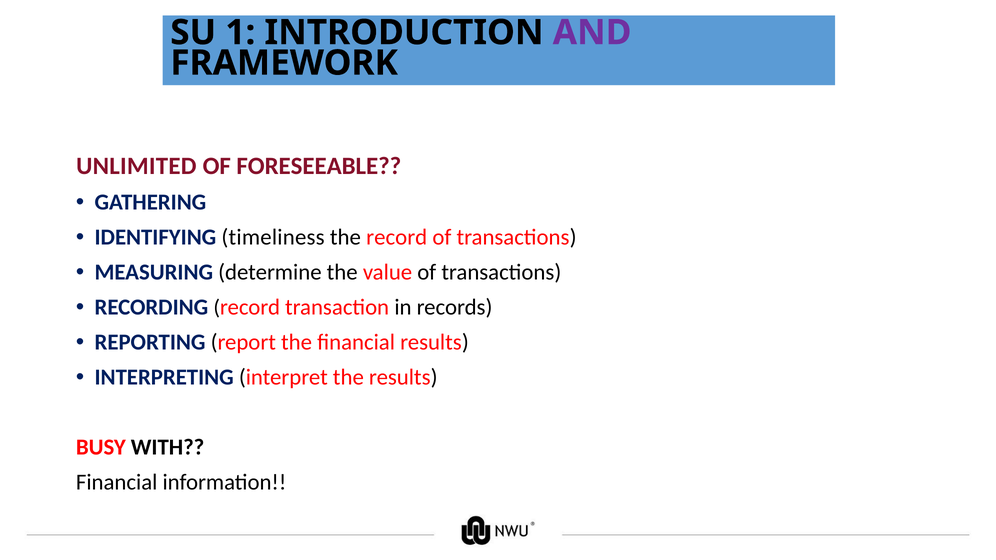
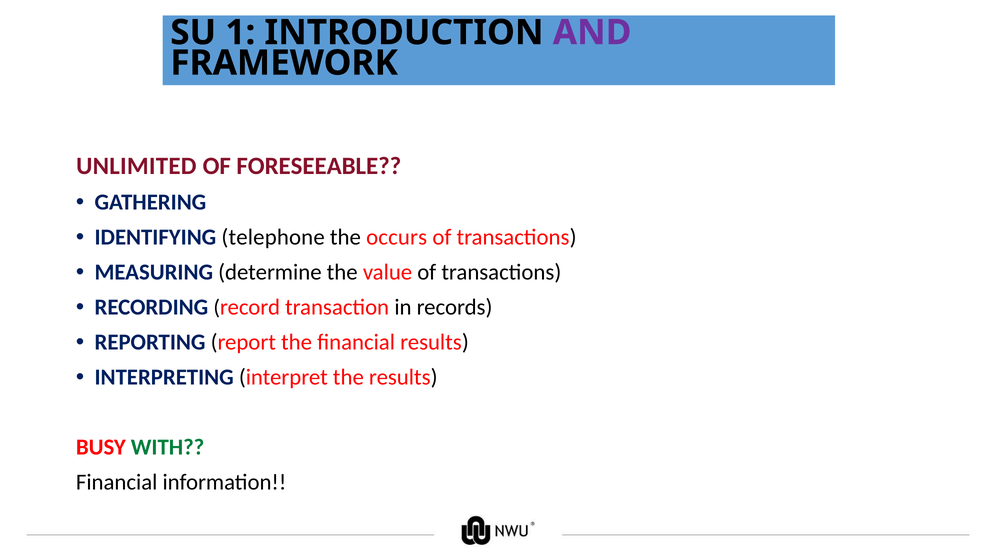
timeliness: timeliness -> telephone
the record: record -> occurs
WITH colour: black -> green
